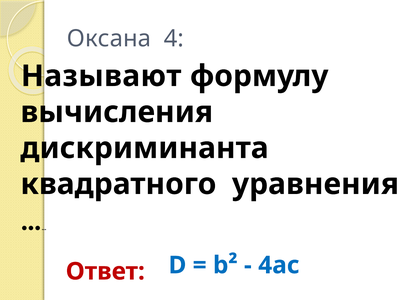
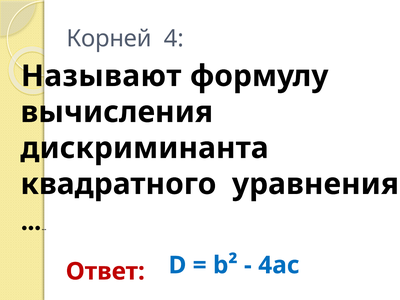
Оксана: Оксана -> Корней
